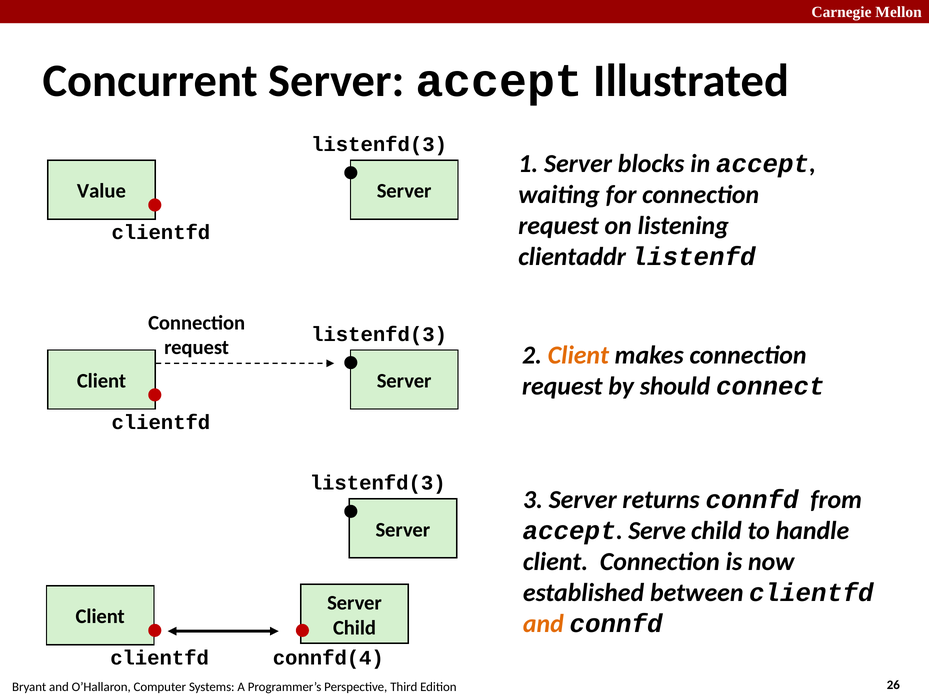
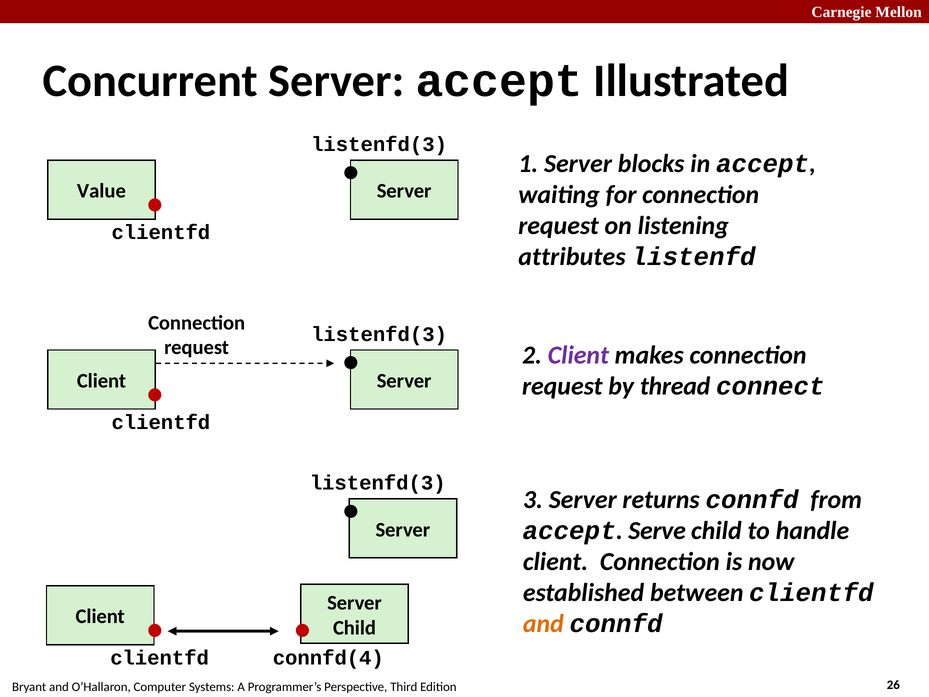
clientaddr: clientaddr -> attributes
Client at (578, 355) colour: orange -> purple
should: should -> thread
